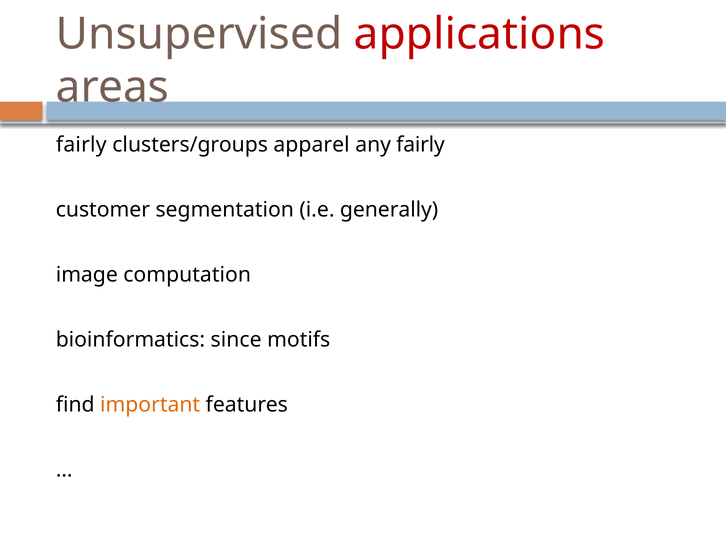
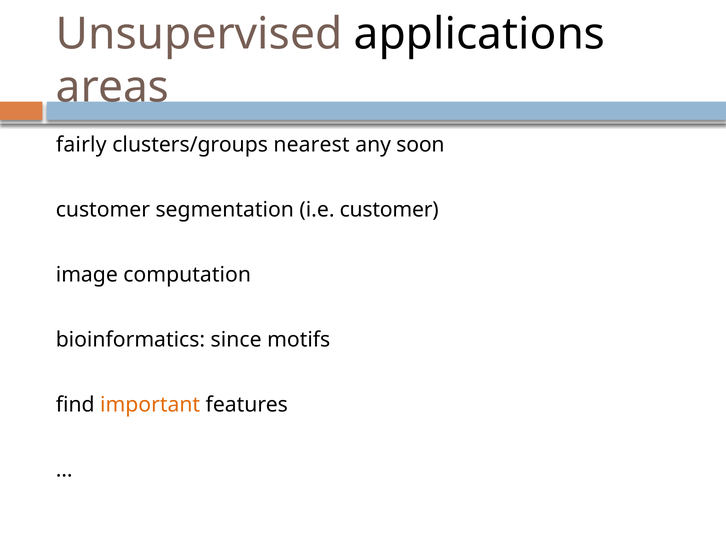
applications colour: red -> black
apparel: apparel -> nearest
any fairly: fairly -> soon
i.e generally: generally -> customer
